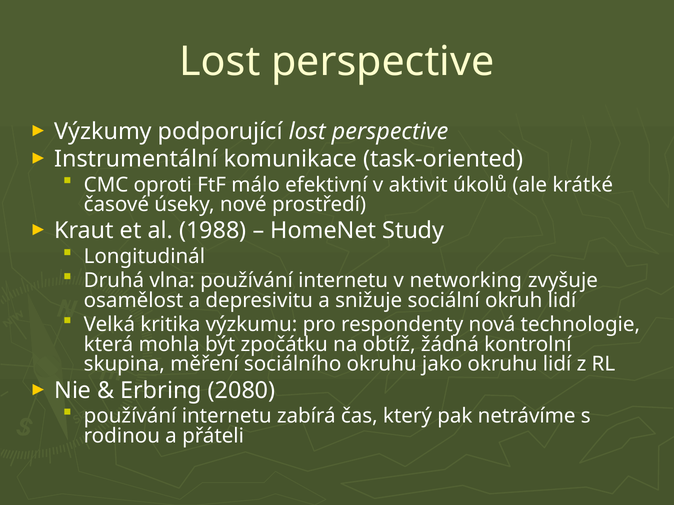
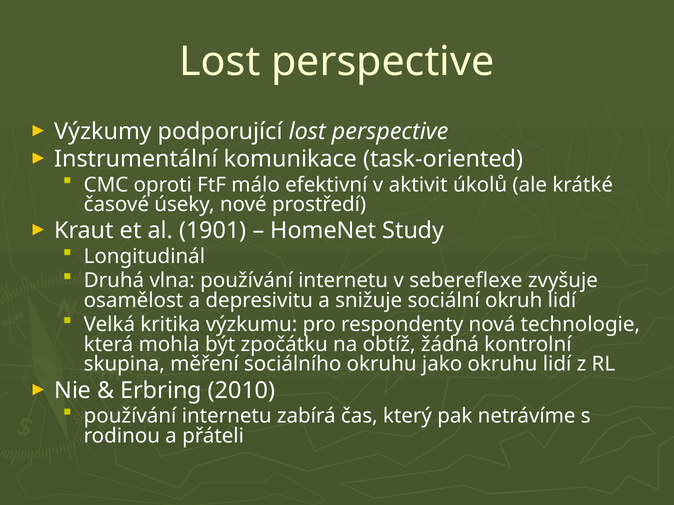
1988: 1988 -> 1901
networking: networking -> sebereflexe
2080: 2080 -> 2010
